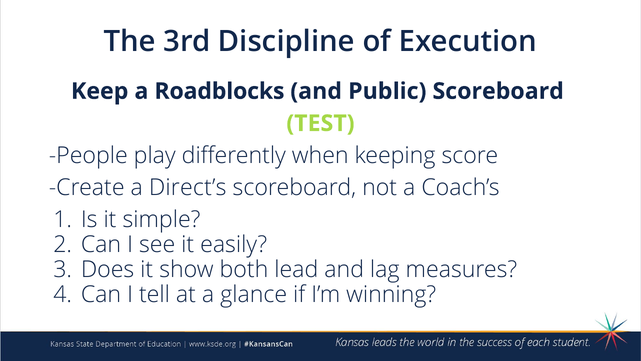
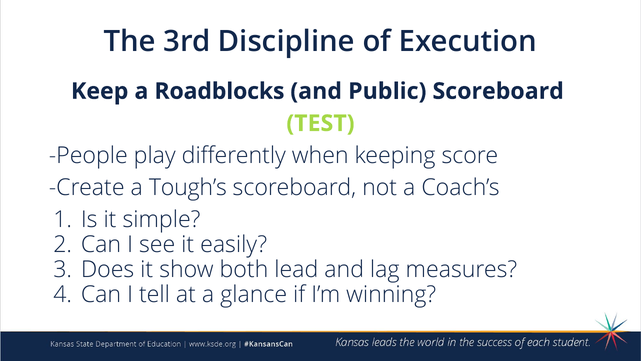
Direct’s: Direct’s -> Tough’s
